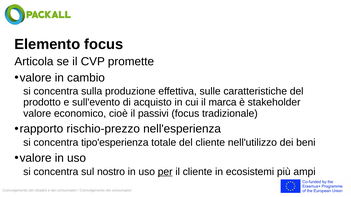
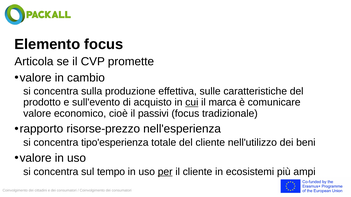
cui underline: none -> present
stakeholder: stakeholder -> comunicare
rischio-prezzo: rischio-prezzo -> risorse-prezzo
nostro: nostro -> tempo
